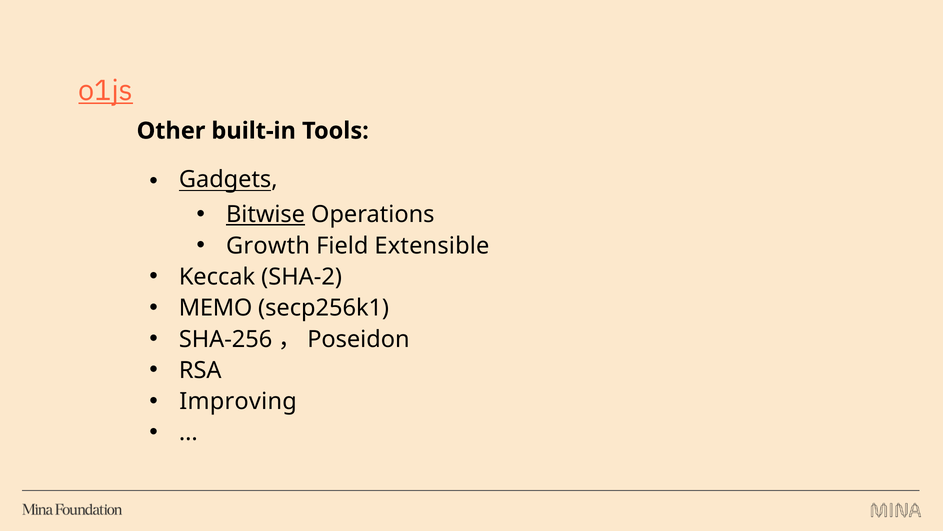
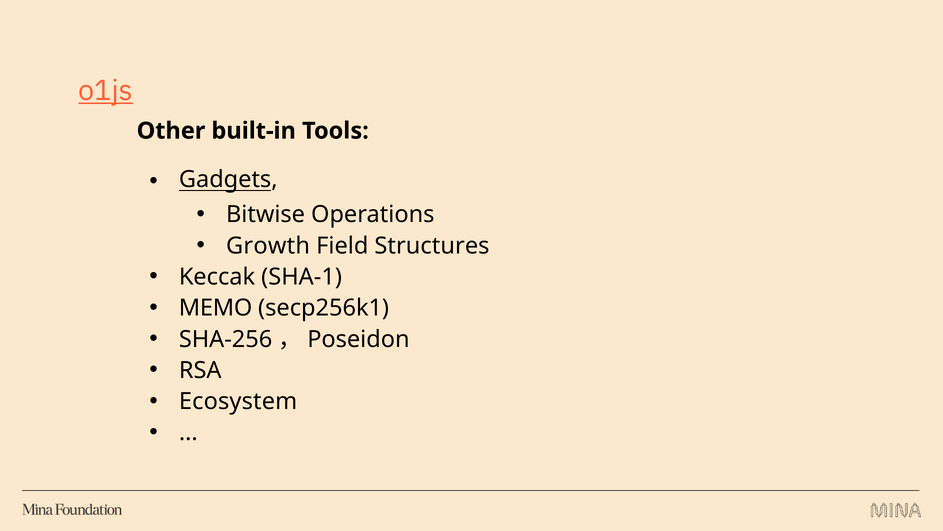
Bitwise underline: present -> none
Extensible: Extensible -> Structures
SHA-2: SHA-2 -> SHA-1
Improving: Improving -> Ecosystem
